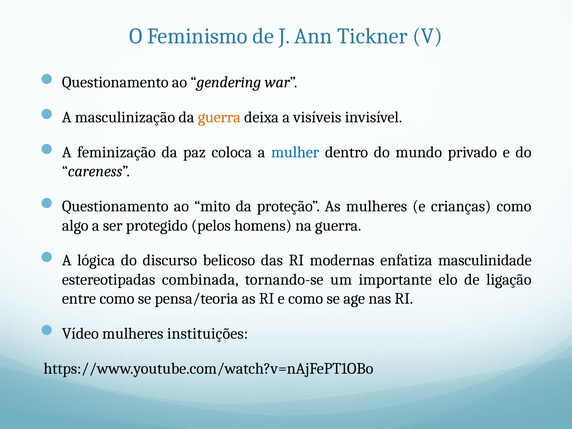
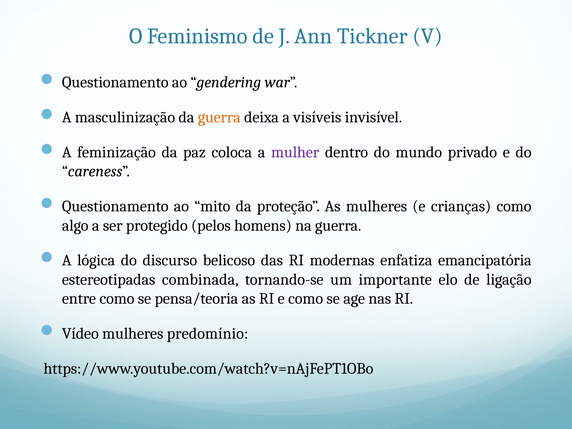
mulher colour: blue -> purple
masculinidade: masculinidade -> emancipatória
instituições: instituições -> predomínio
